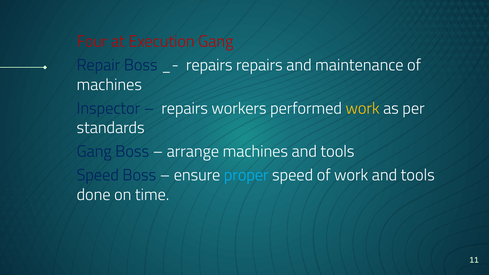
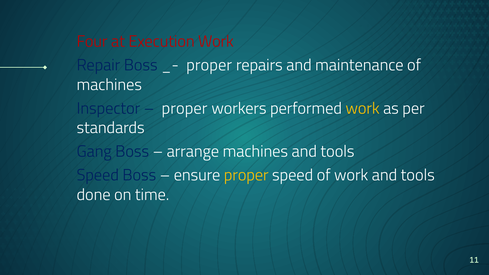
Execution Gang: Gang -> Work
repairs at (209, 65): repairs -> proper
repairs at (185, 108): repairs -> proper
proper at (246, 175) colour: light blue -> yellow
